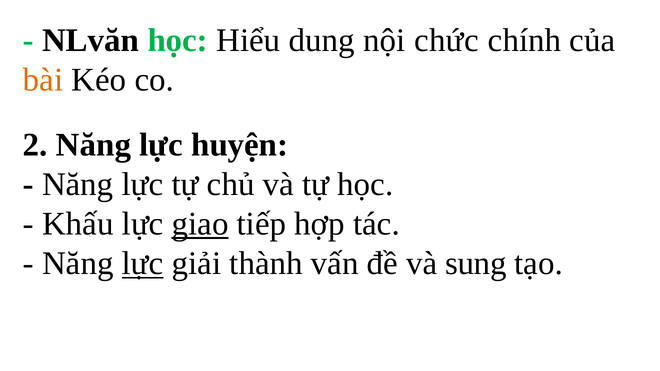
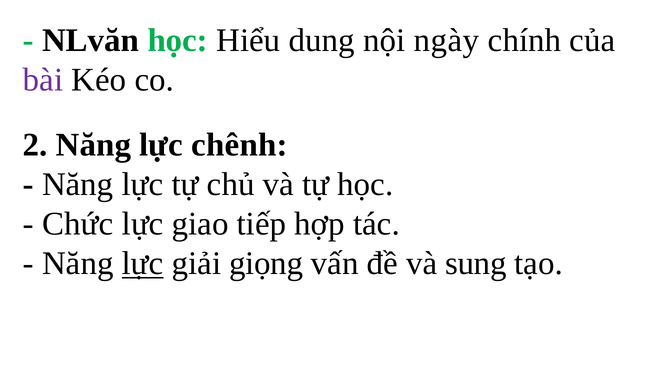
chức: chức -> ngày
bài colour: orange -> purple
huyện: huyện -> chênh
Khấu: Khấu -> Chức
giao underline: present -> none
thành: thành -> giọng
